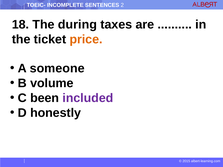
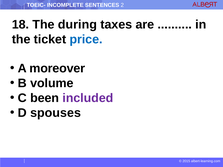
price colour: orange -> blue
someone: someone -> moreover
honestly: honestly -> spouses
